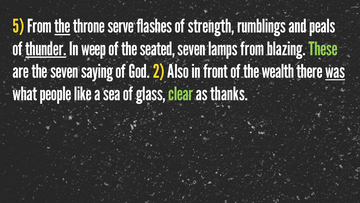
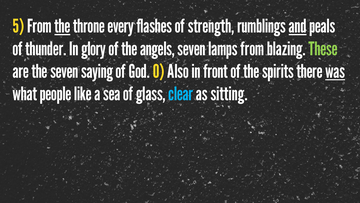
serve: serve -> every
and underline: none -> present
thunder underline: present -> none
weep: weep -> glory
seated: seated -> angels
2: 2 -> 0
wealth: wealth -> spirits
clear colour: light green -> light blue
thanks: thanks -> sitting
